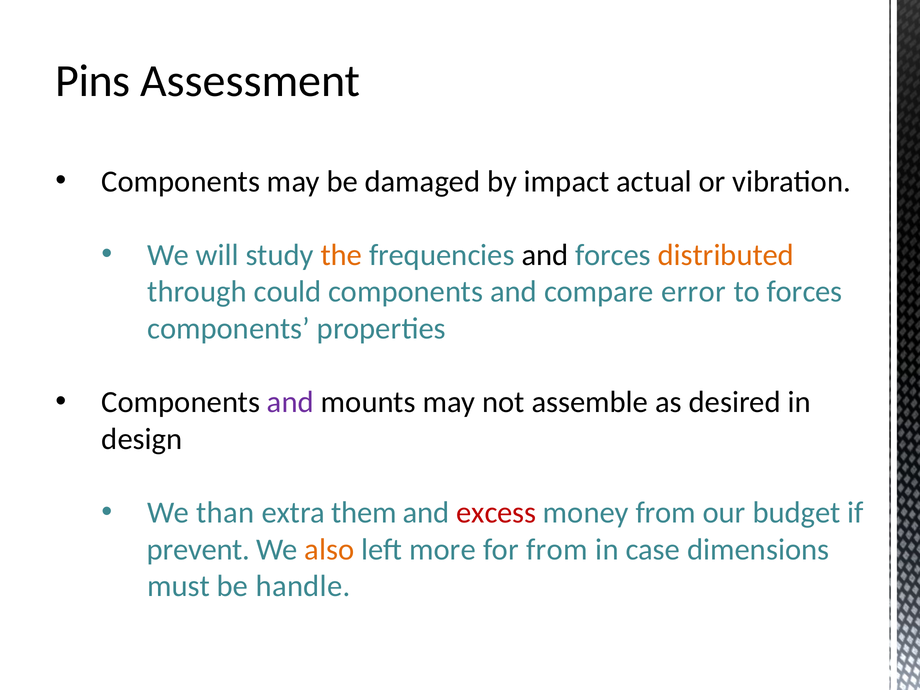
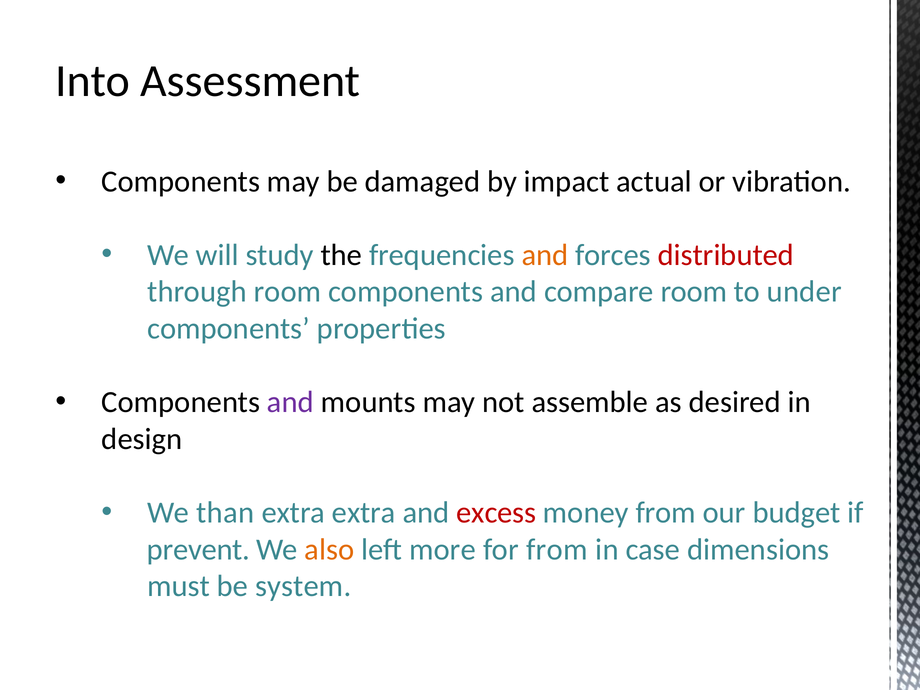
Pins: Pins -> Into
the colour: orange -> black
and at (545, 255) colour: black -> orange
distributed colour: orange -> red
through could: could -> room
compare error: error -> room
to forces: forces -> under
extra them: them -> extra
handle: handle -> system
